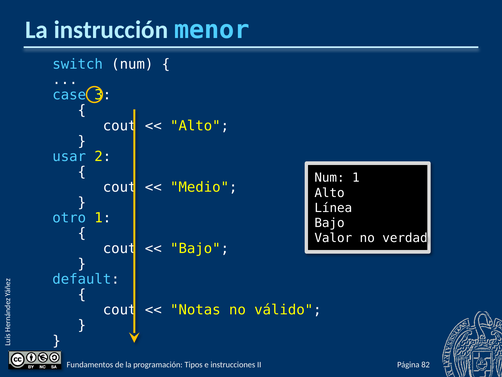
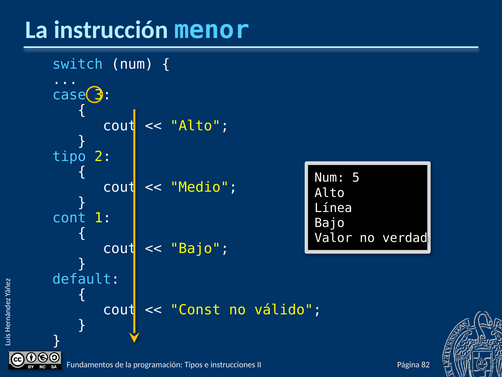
usar: usar -> tipo
Num 1: 1 -> 5
otro: otro -> cont
Notas: Notas -> Const
